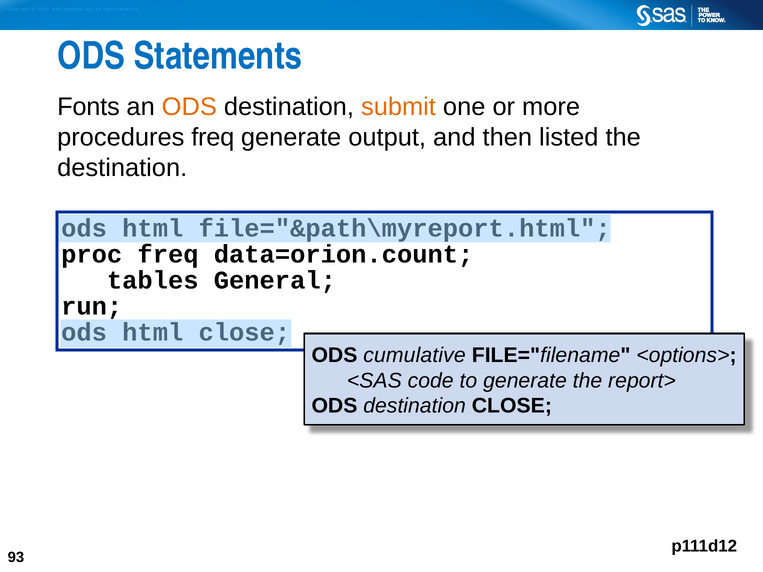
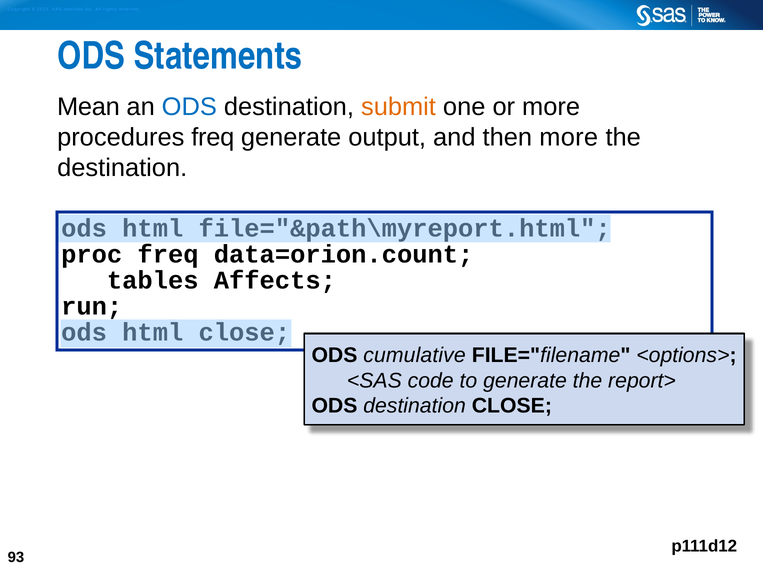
Fonts: Fonts -> Mean
ODS at (189, 107) colour: orange -> blue
then listed: listed -> more
General: General -> Affects
